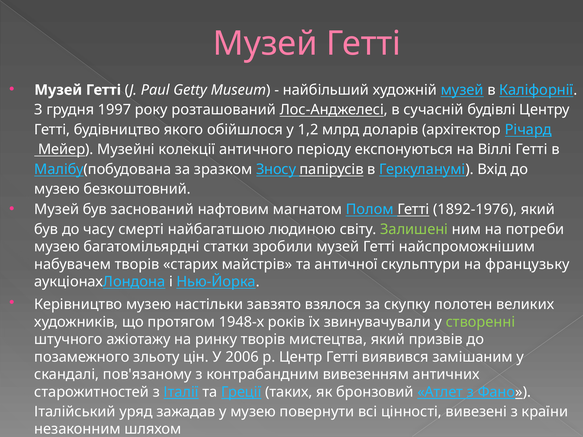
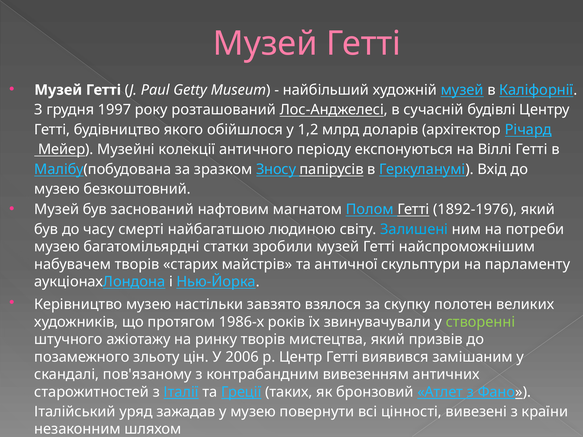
Залишені colour: light green -> light blue
французьку: французьку -> парламенту
1948-х: 1948-х -> 1986-х
